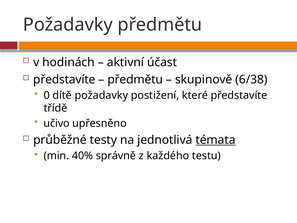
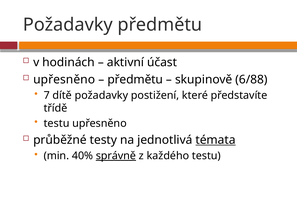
představíte at (64, 79): představíte -> upřesněno
6/38: 6/38 -> 6/88
0: 0 -> 7
učivo at (57, 123): učivo -> testu
správně underline: none -> present
